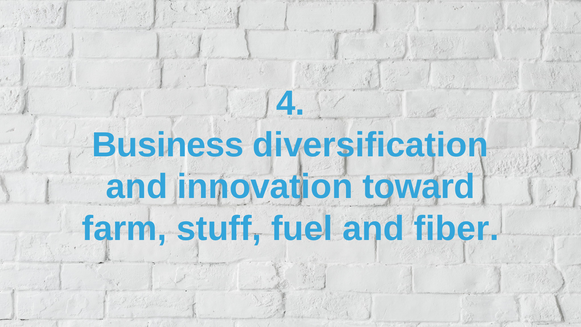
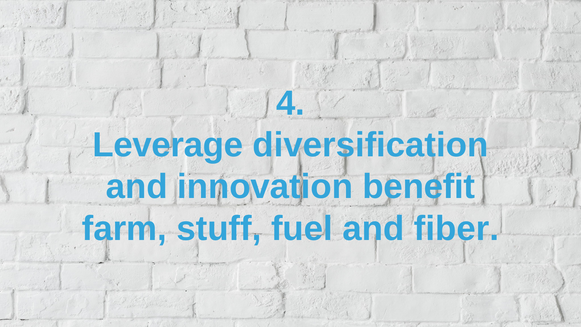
Business: Business -> Leverage
toward: toward -> benefit
